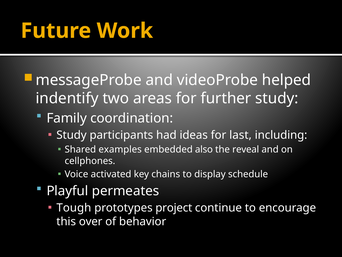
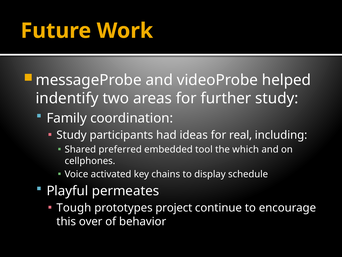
last: last -> real
examples: examples -> preferred
also: also -> tool
reveal: reveal -> which
